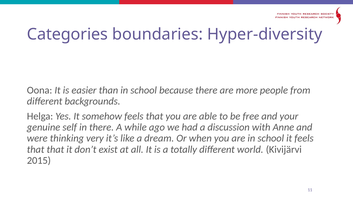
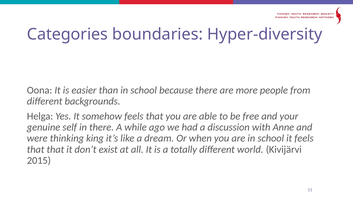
very: very -> king
